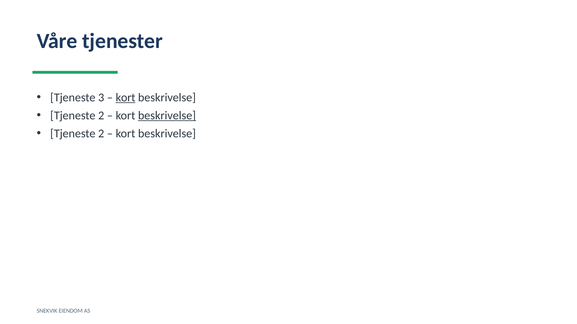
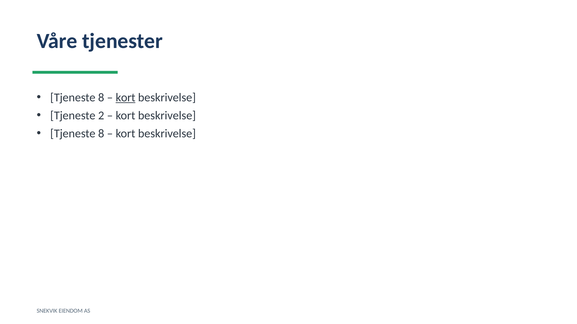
3 at (101, 98): 3 -> 8
beskrivelse at (167, 116) underline: present -> none
2 at (101, 134): 2 -> 8
